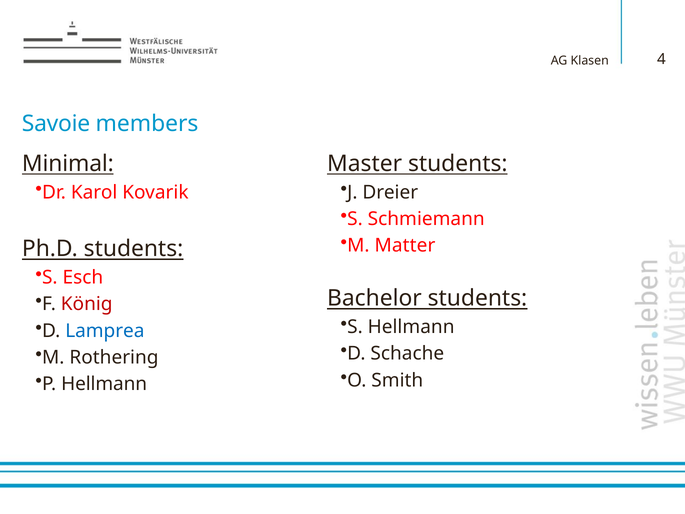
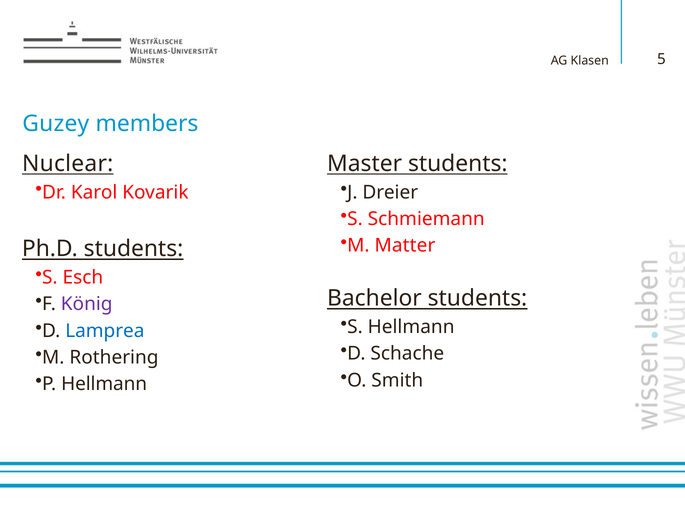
4: 4 -> 5
Savoie: Savoie -> Guzey
Minimal: Minimal -> Nuclear
König colour: red -> purple
